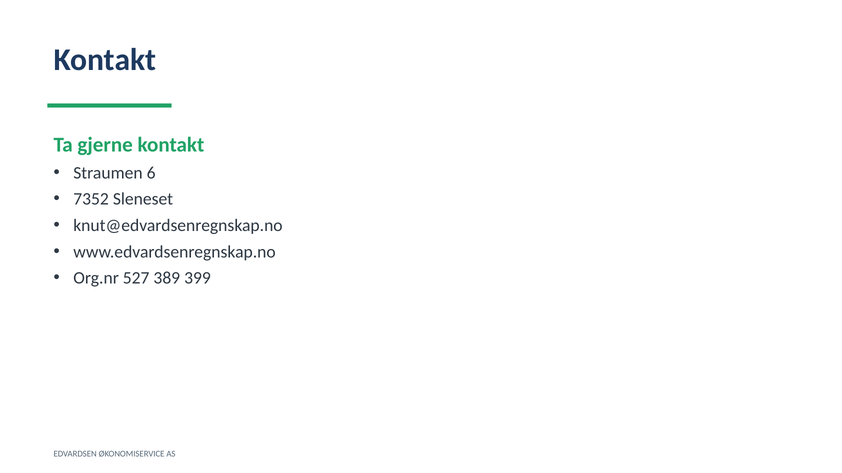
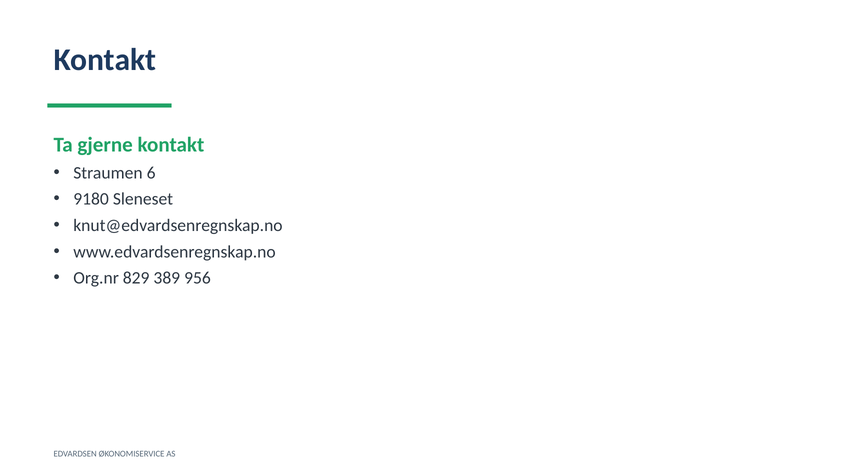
7352: 7352 -> 9180
527: 527 -> 829
399: 399 -> 956
